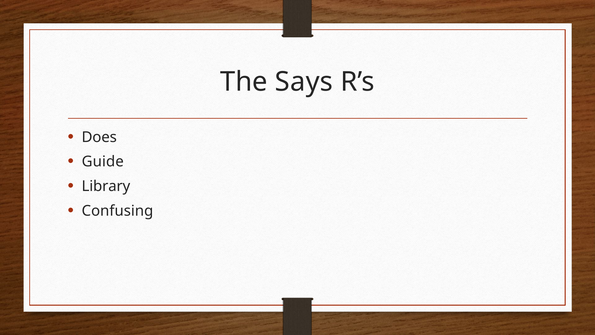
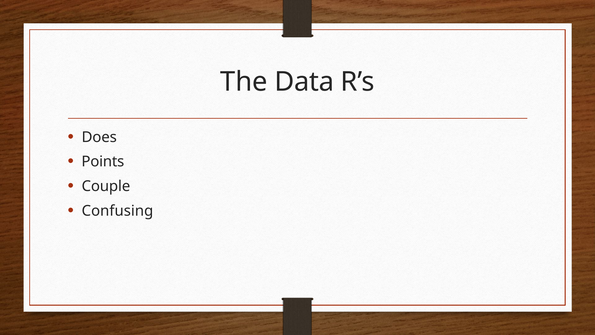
Says: Says -> Data
Guide: Guide -> Points
Library: Library -> Couple
